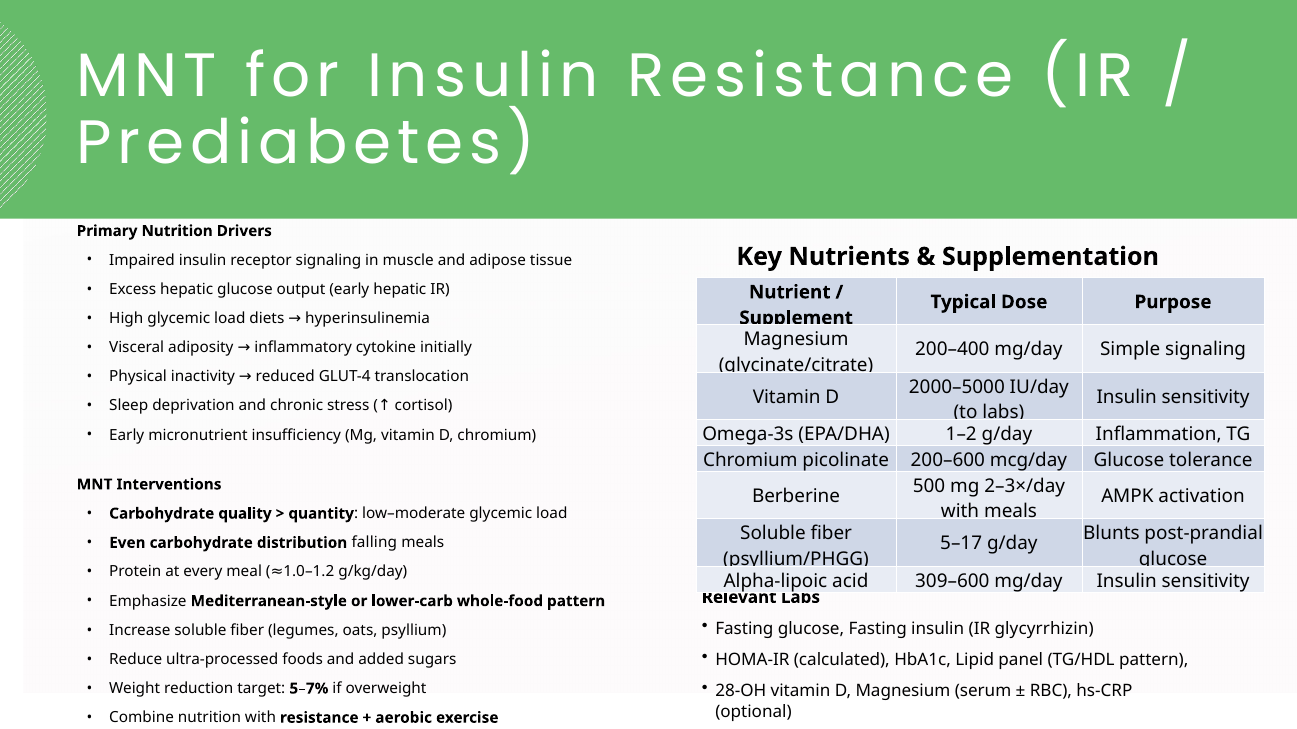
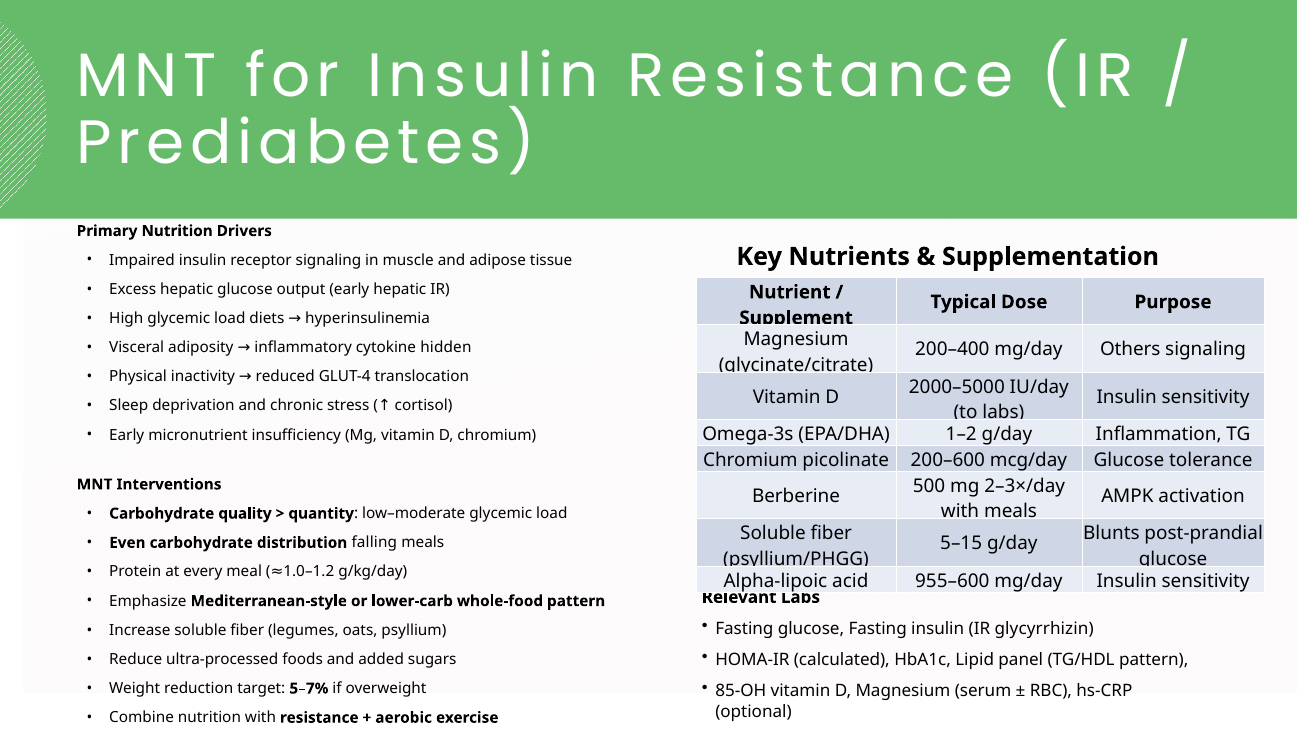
initially: initially -> hidden
Simple: Simple -> Others
5–17: 5–17 -> 5–15
309–600: 309–600 -> 955–600
28-OH: 28-OH -> 85-OH
